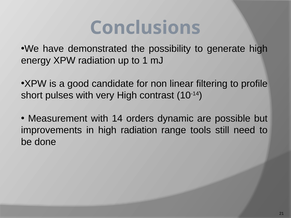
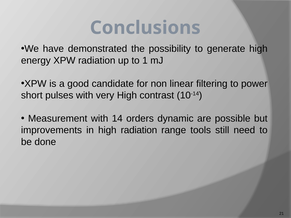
profile: profile -> power
